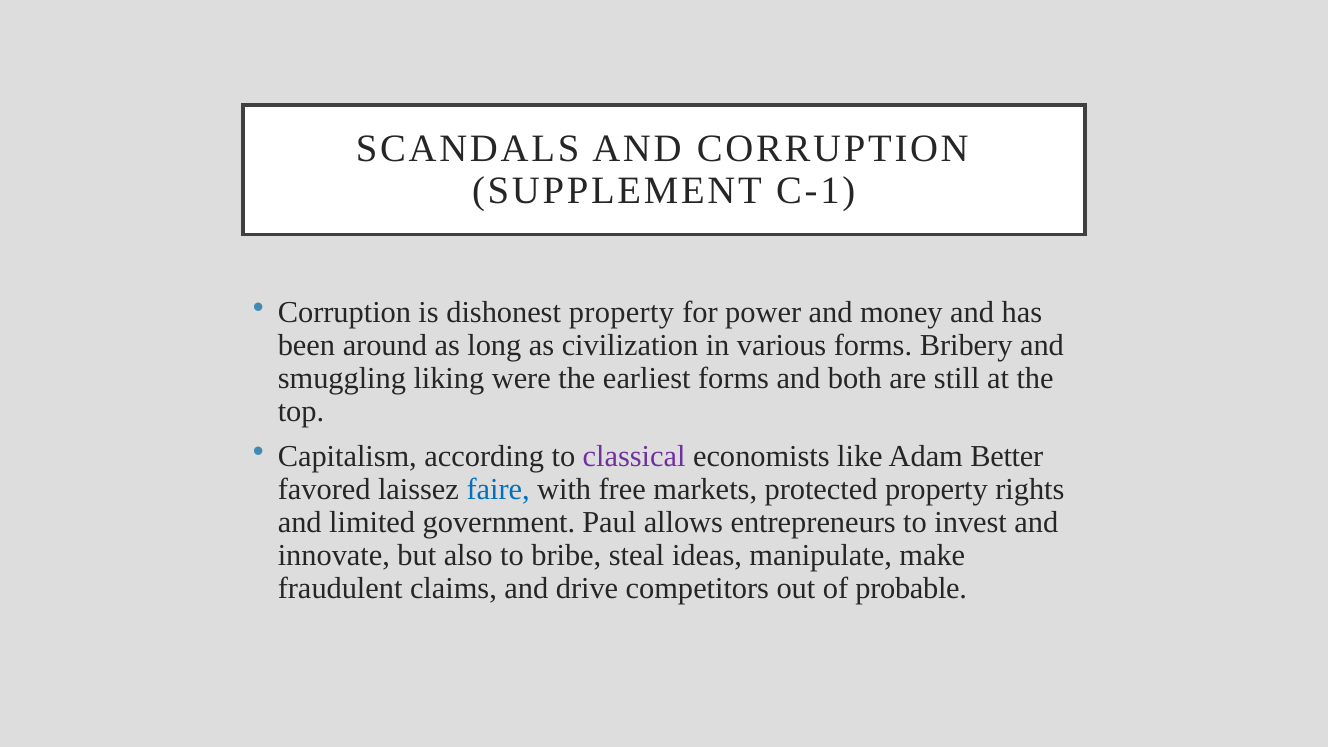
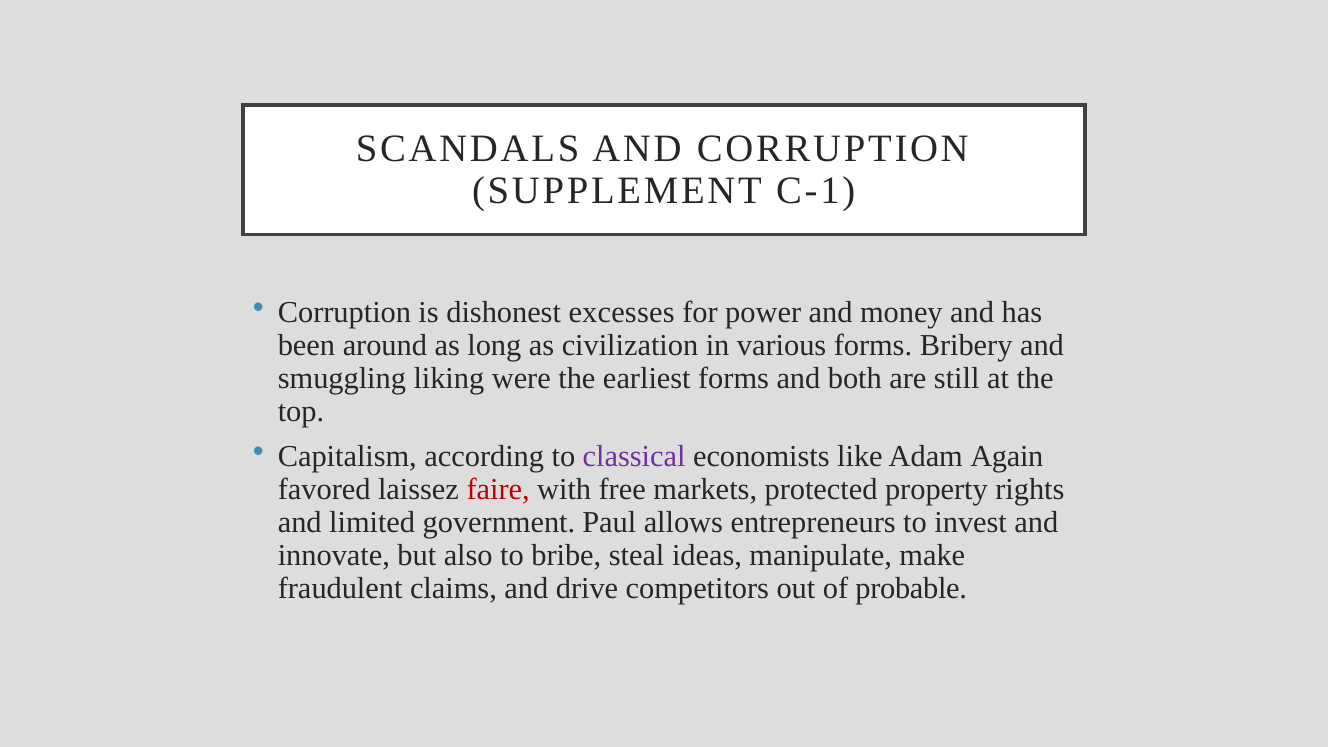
dishonest property: property -> excesses
Better: Better -> Again
faire colour: blue -> red
